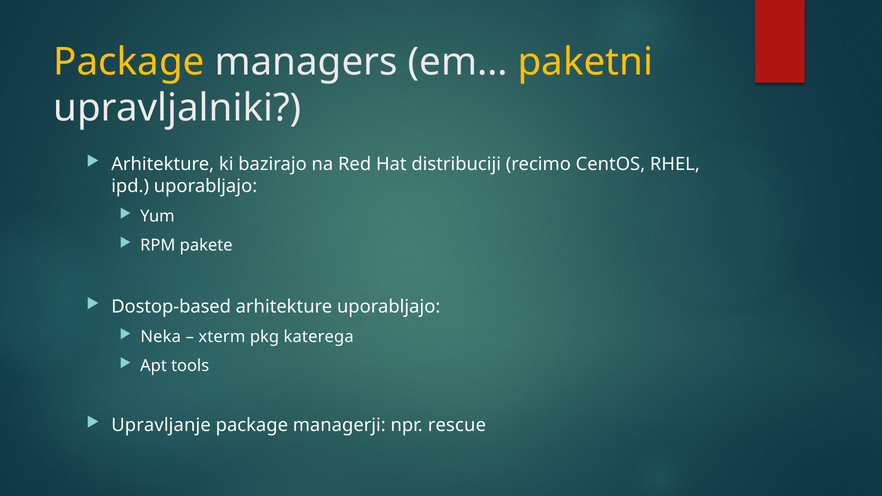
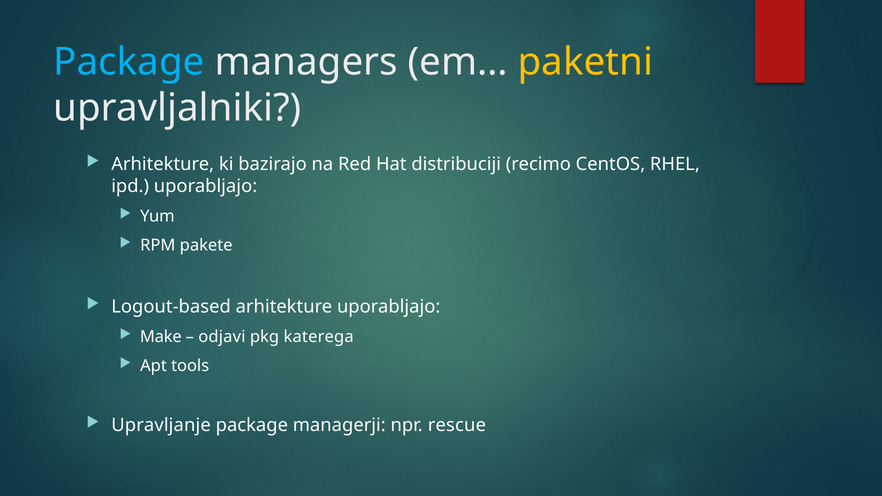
Package at (129, 62) colour: yellow -> light blue
Dostop-based: Dostop-based -> Logout-based
Neka: Neka -> Make
xterm: xterm -> odjavi
